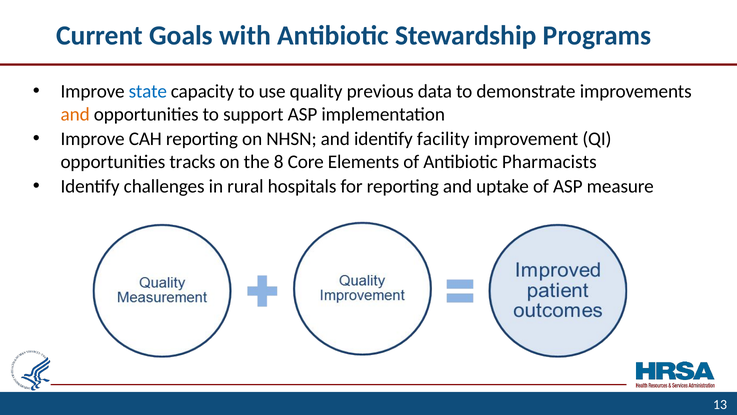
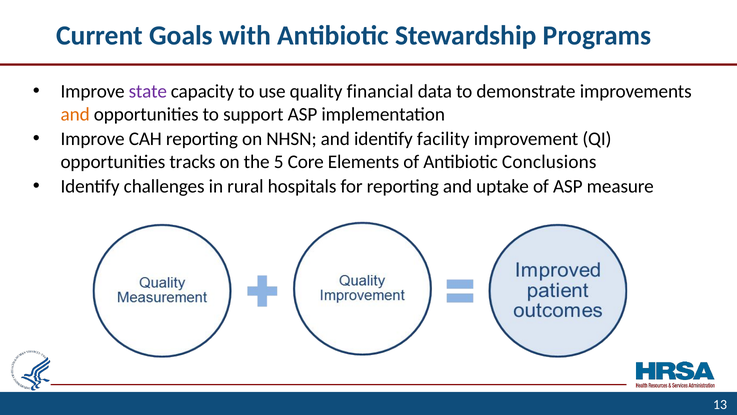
state colour: blue -> purple
previous: previous -> financial
8: 8 -> 5
Pharmacists: Pharmacists -> Conclusions
